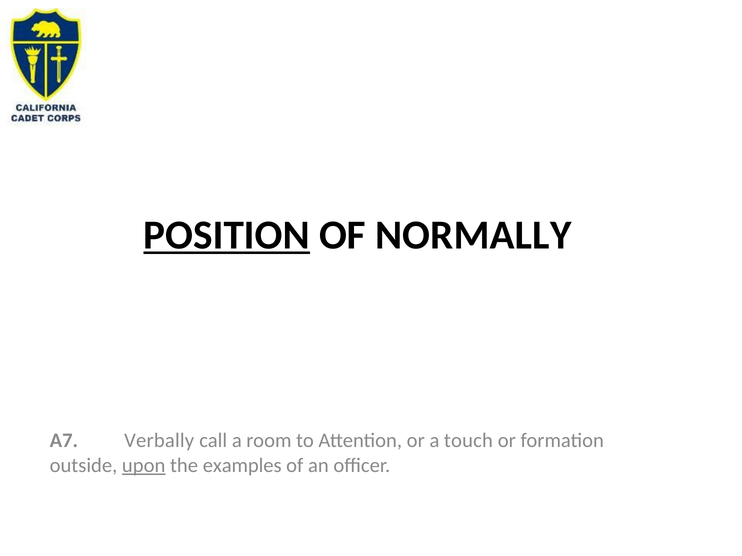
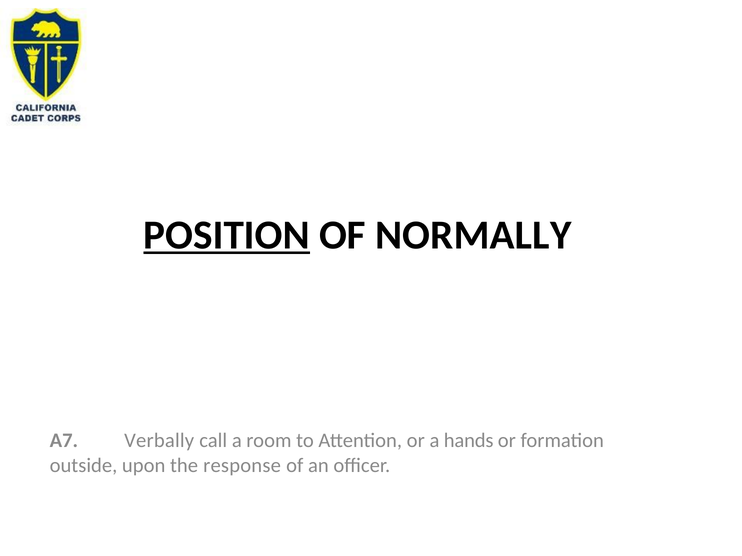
touch: touch -> hands
upon underline: present -> none
examples: examples -> response
